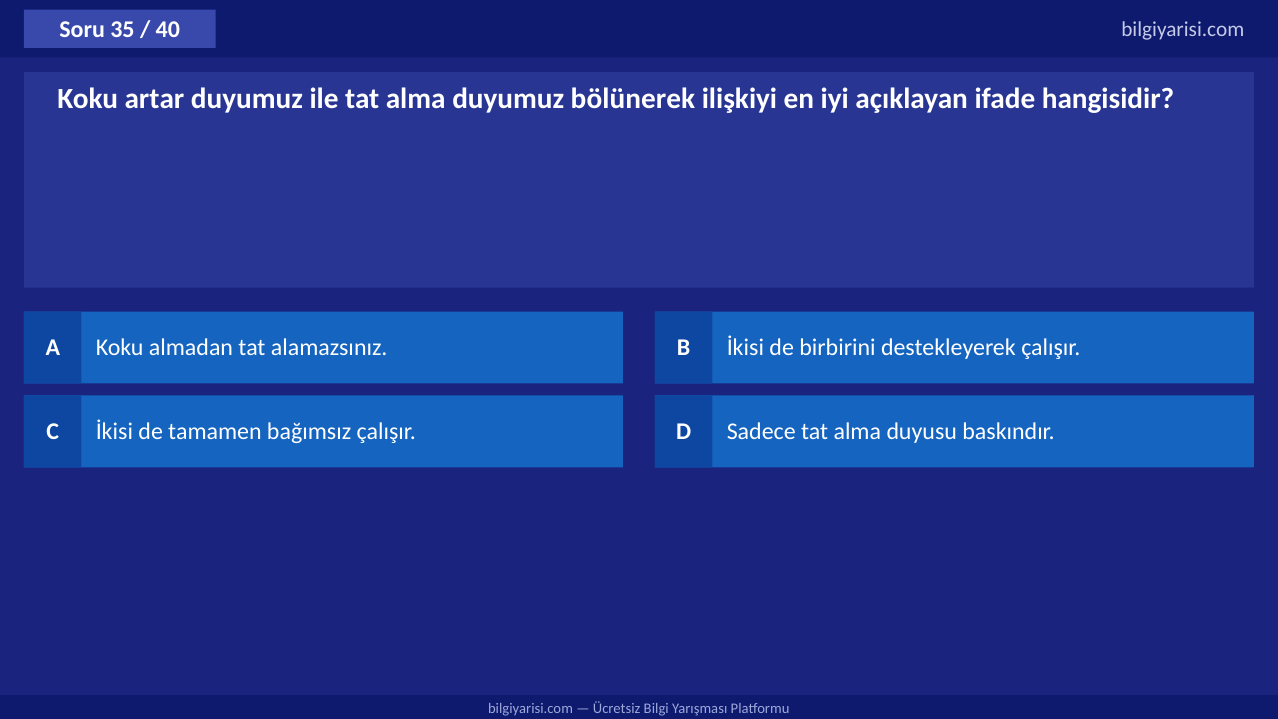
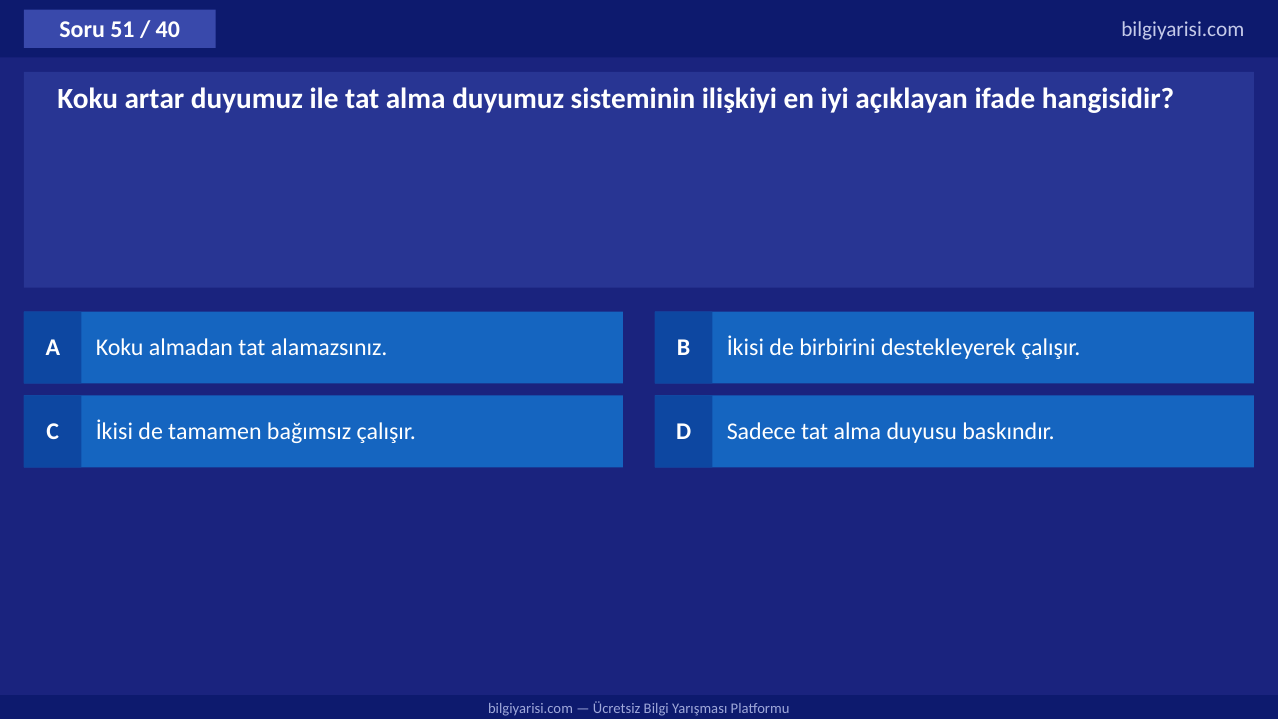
35: 35 -> 51
bölünerek: bölünerek -> sisteminin
